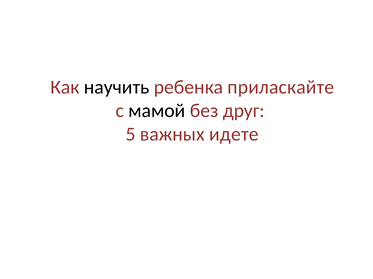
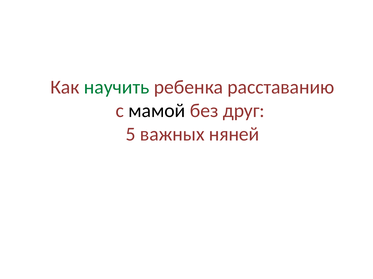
научить colour: black -> green
приласкайте: приласкайте -> расставанию
идете: идете -> няней
